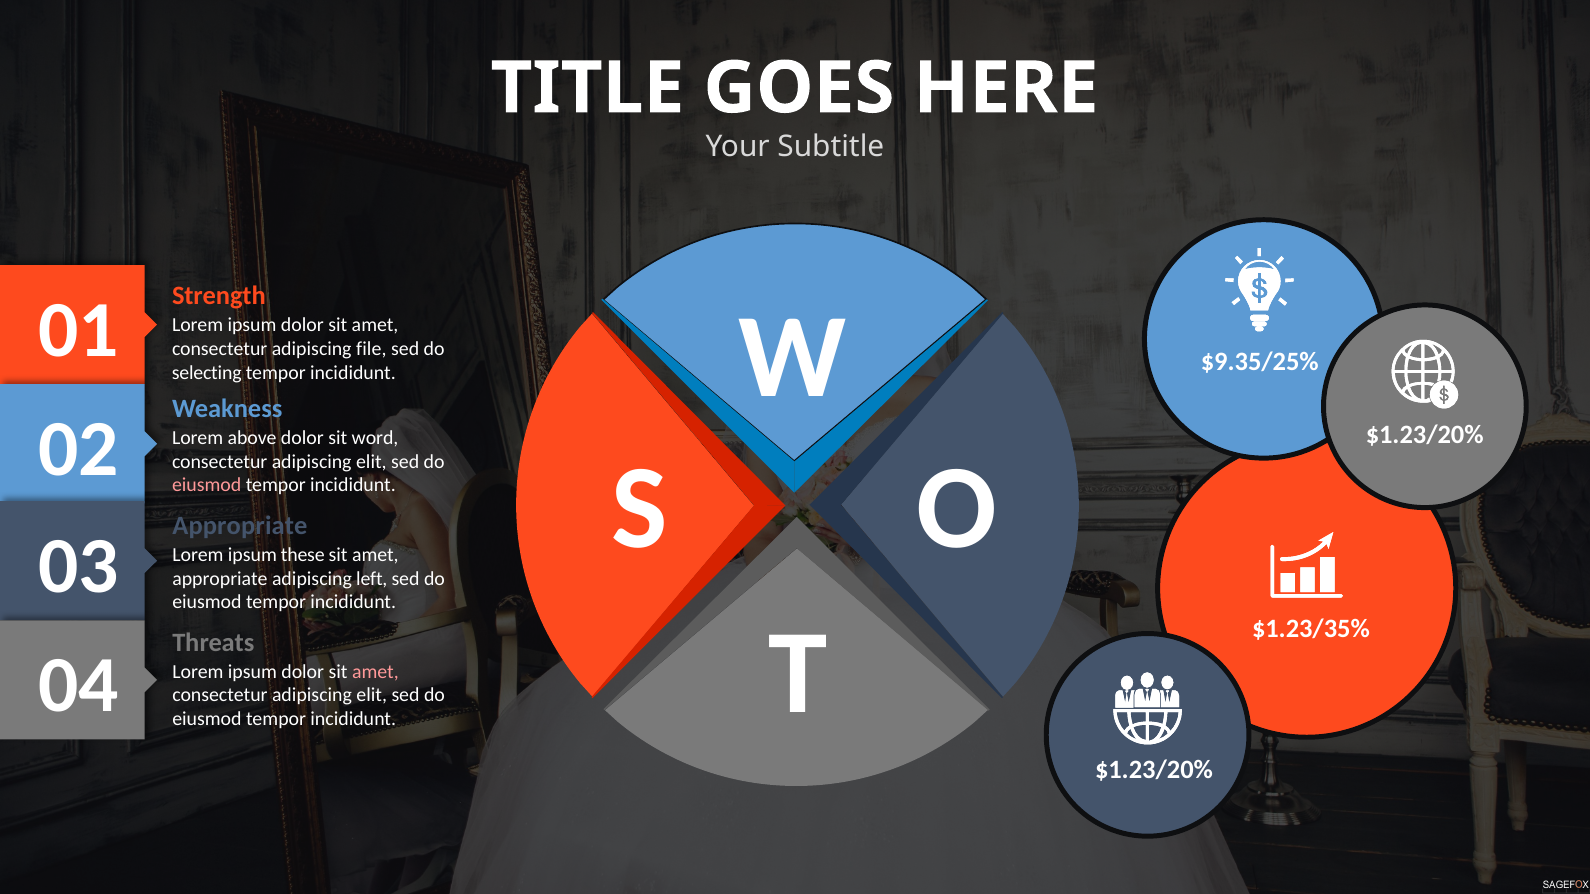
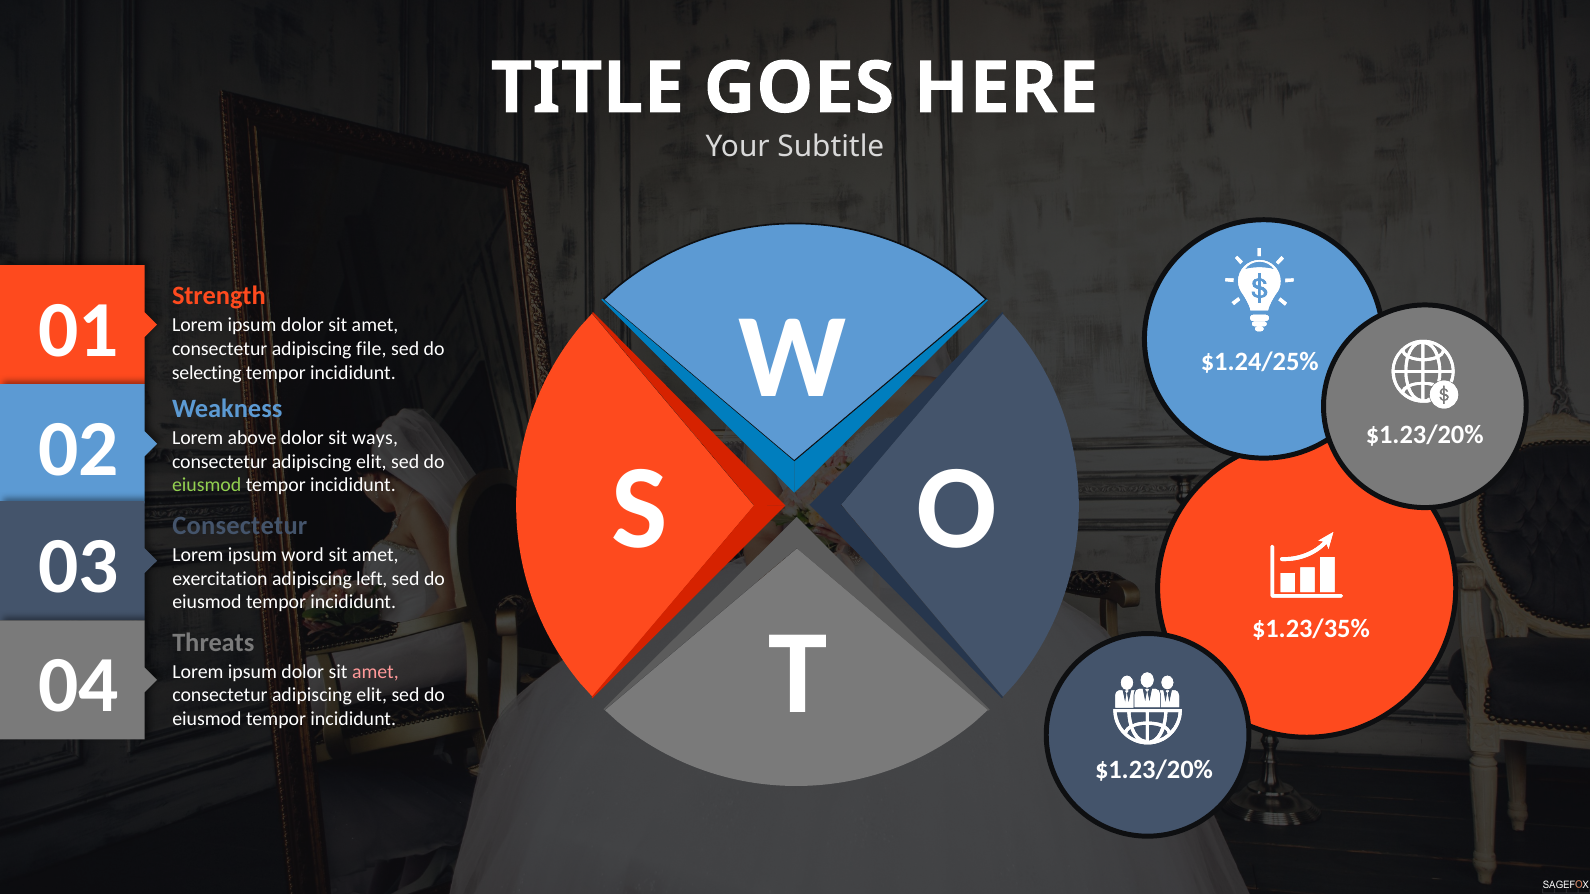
$9.35/25%: $9.35/25% -> $1.24/25%
word: word -> ways
eiusmod at (207, 486) colour: pink -> light green
Appropriate at (240, 526): Appropriate -> Consectetur
these: these -> word
appropriate at (220, 579): appropriate -> exercitation
